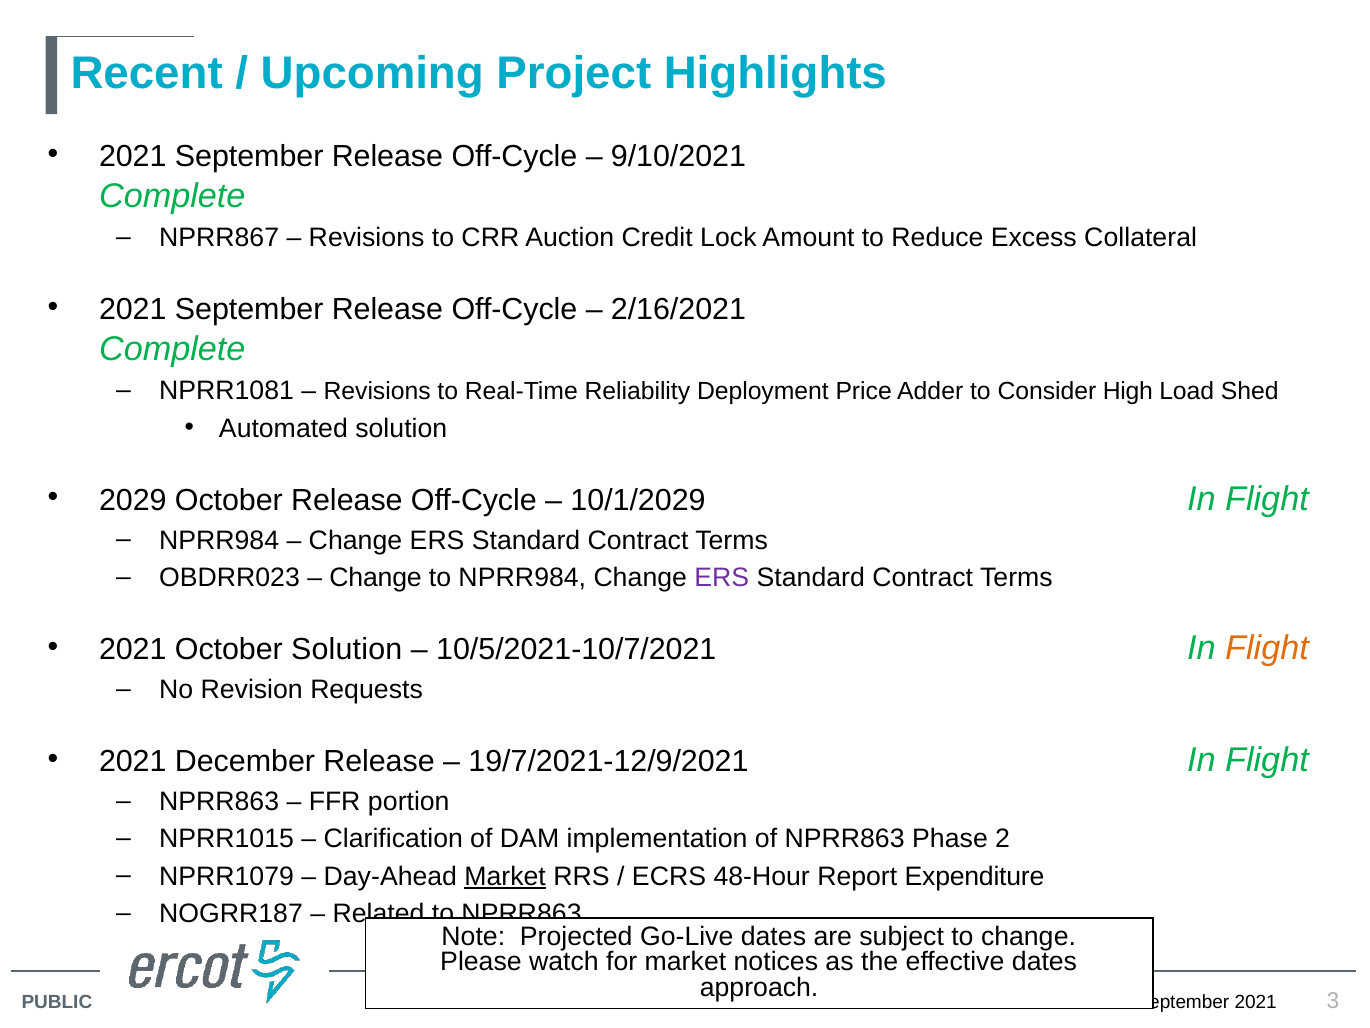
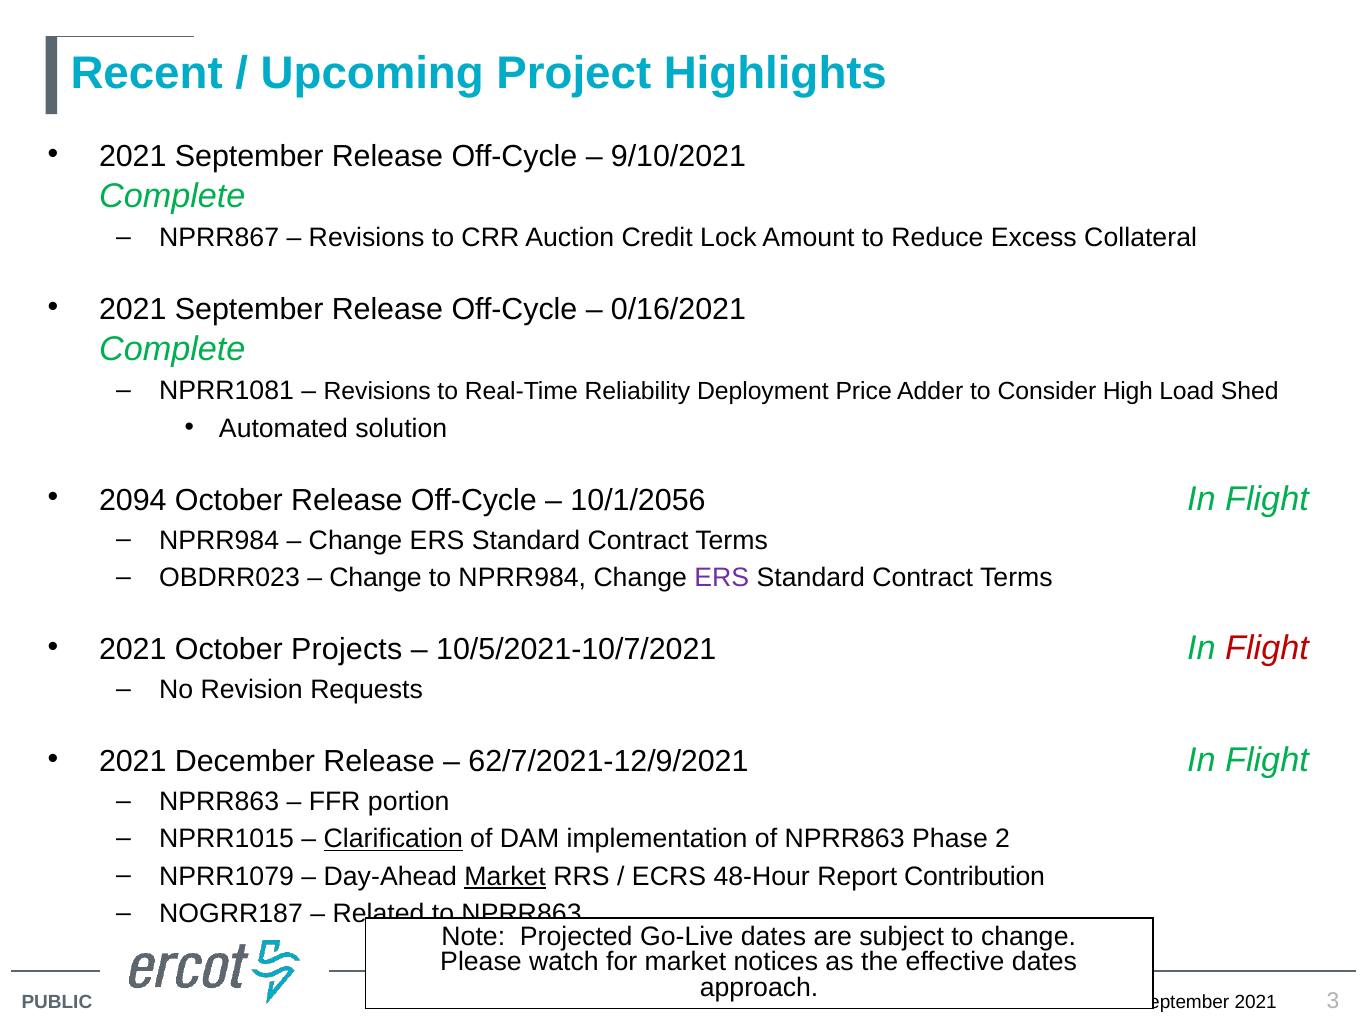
2/16/2021: 2/16/2021 -> 0/16/2021
2029: 2029 -> 2094
10/1/2029: 10/1/2029 -> 10/1/2056
October Solution: Solution -> Projects
Flight at (1267, 648) colour: orange -> red
19/7/2021-12/9/2021: 19/7/2021-12/9/2021 -> 62/7/2021-12/9/2021
Clarification underline: none -> present
Expenditure: Expenditure -> Contribution
